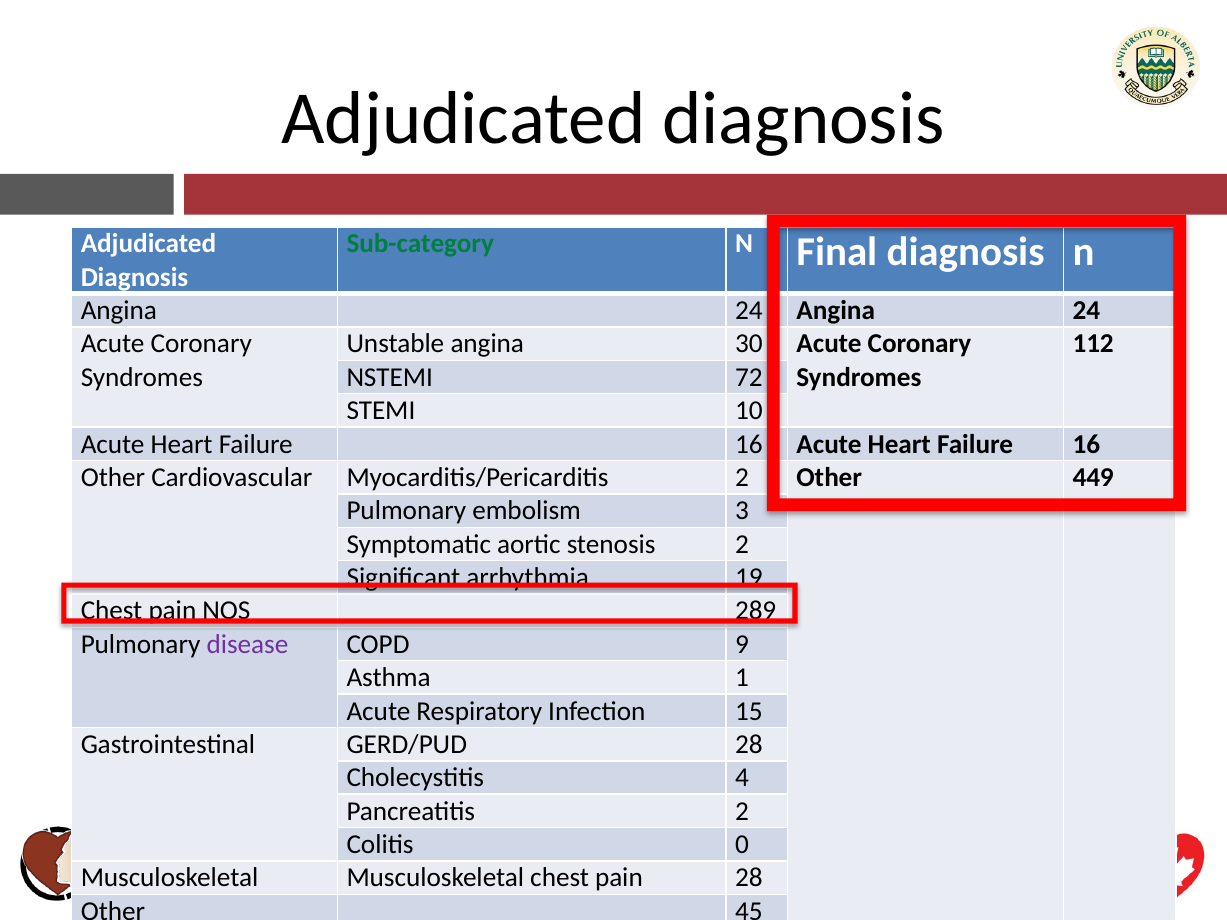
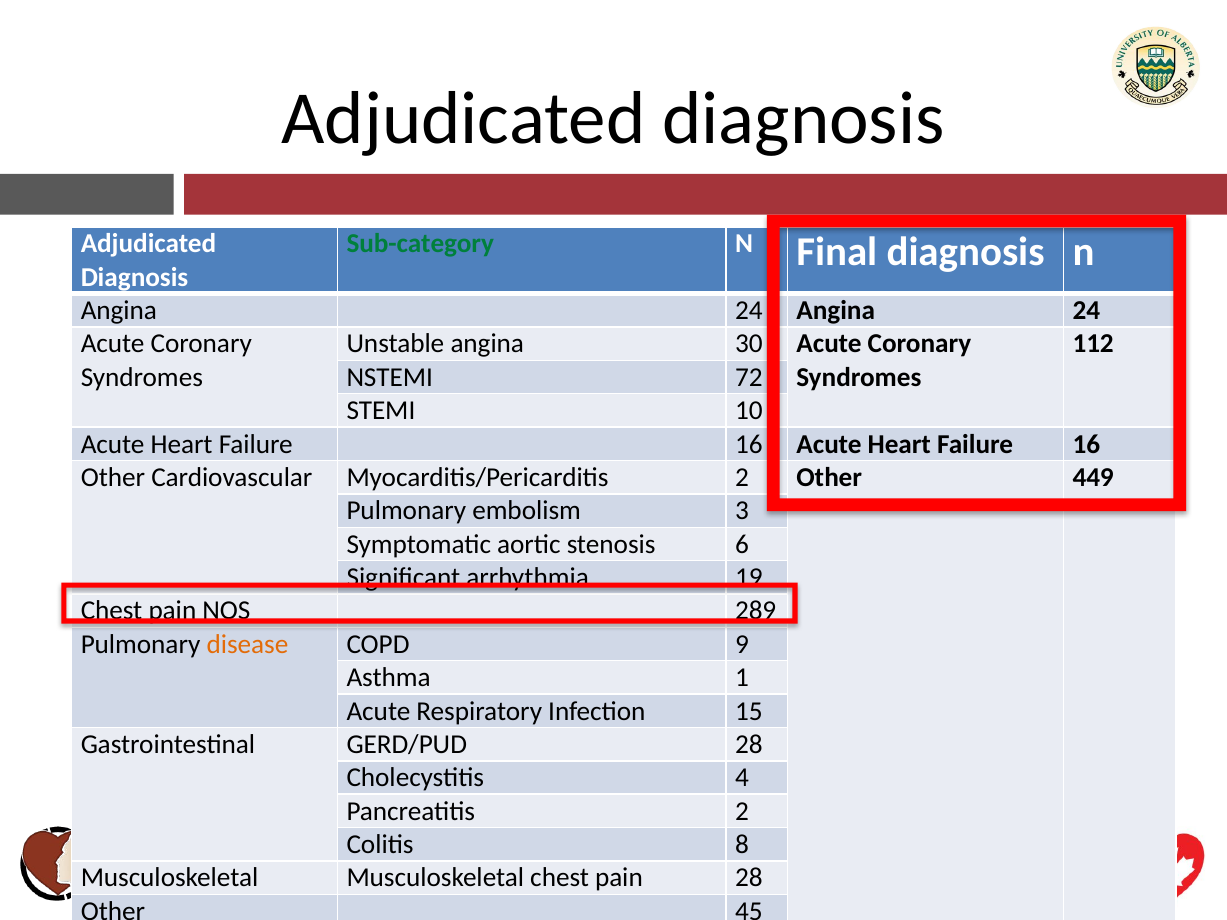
stenosis 2: 2 -> 6
disease colour: purple -> orange
0: 0 -> 8
